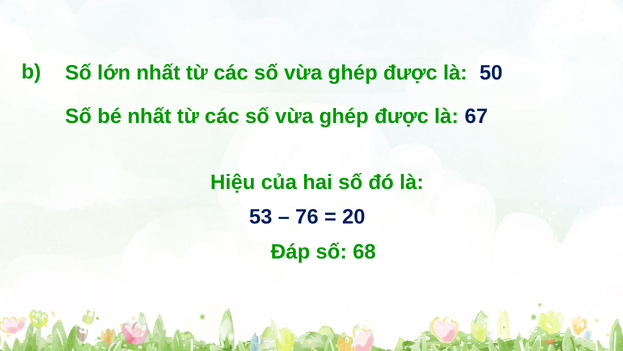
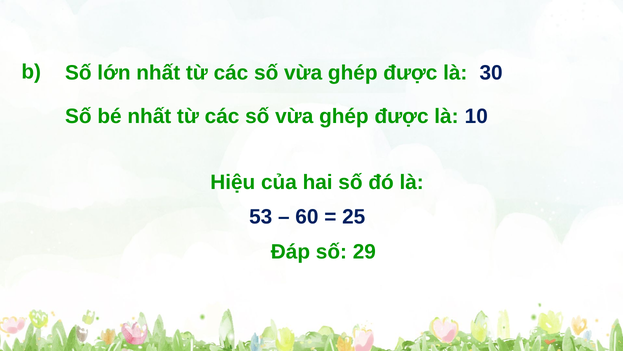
50: 50 -> 30
67: 67 -> 10
76: 76 -> 60
20: 20 -> 25
68: 68 -> 29
